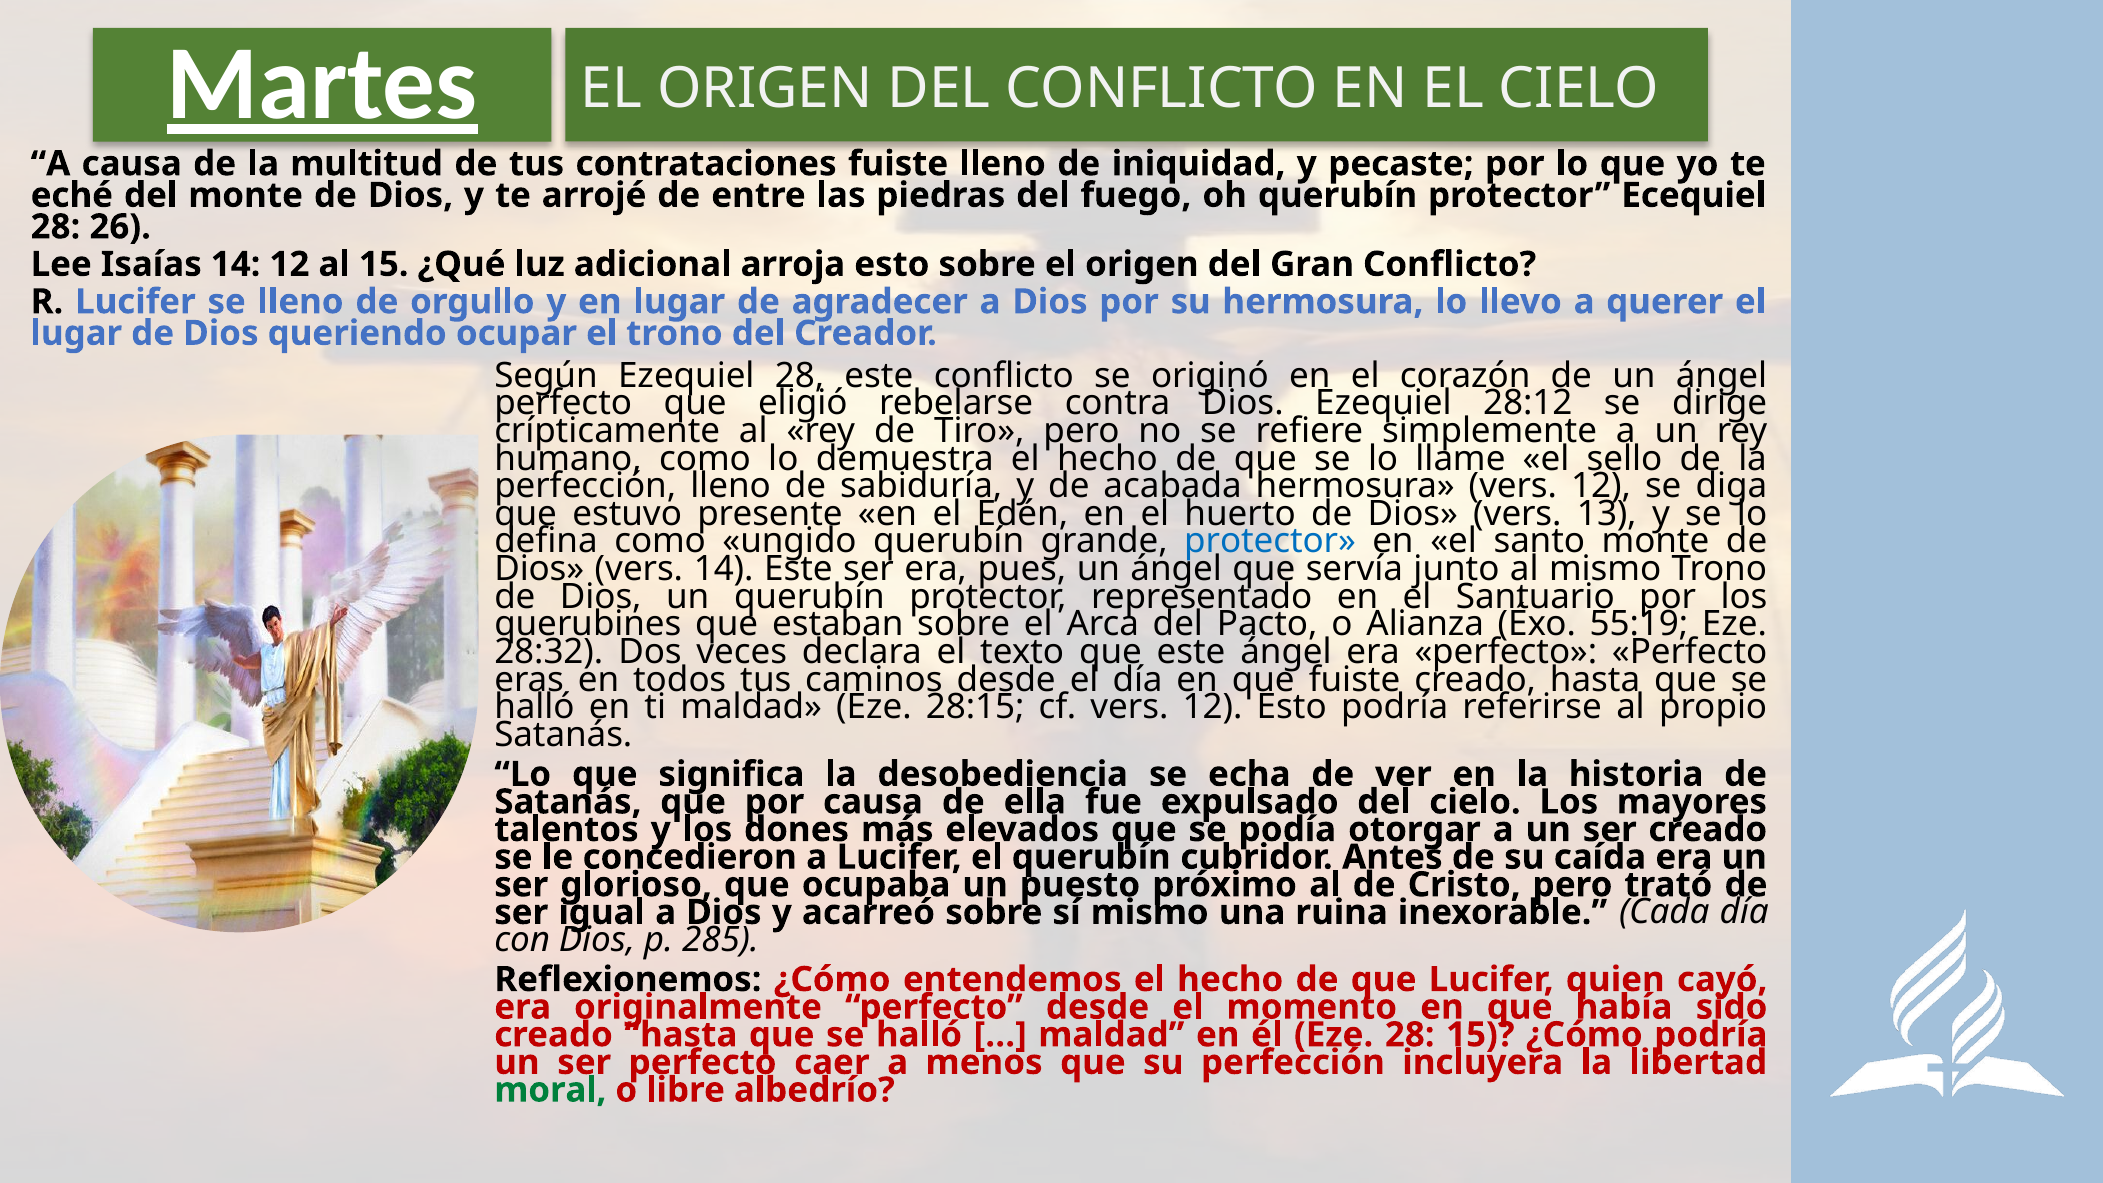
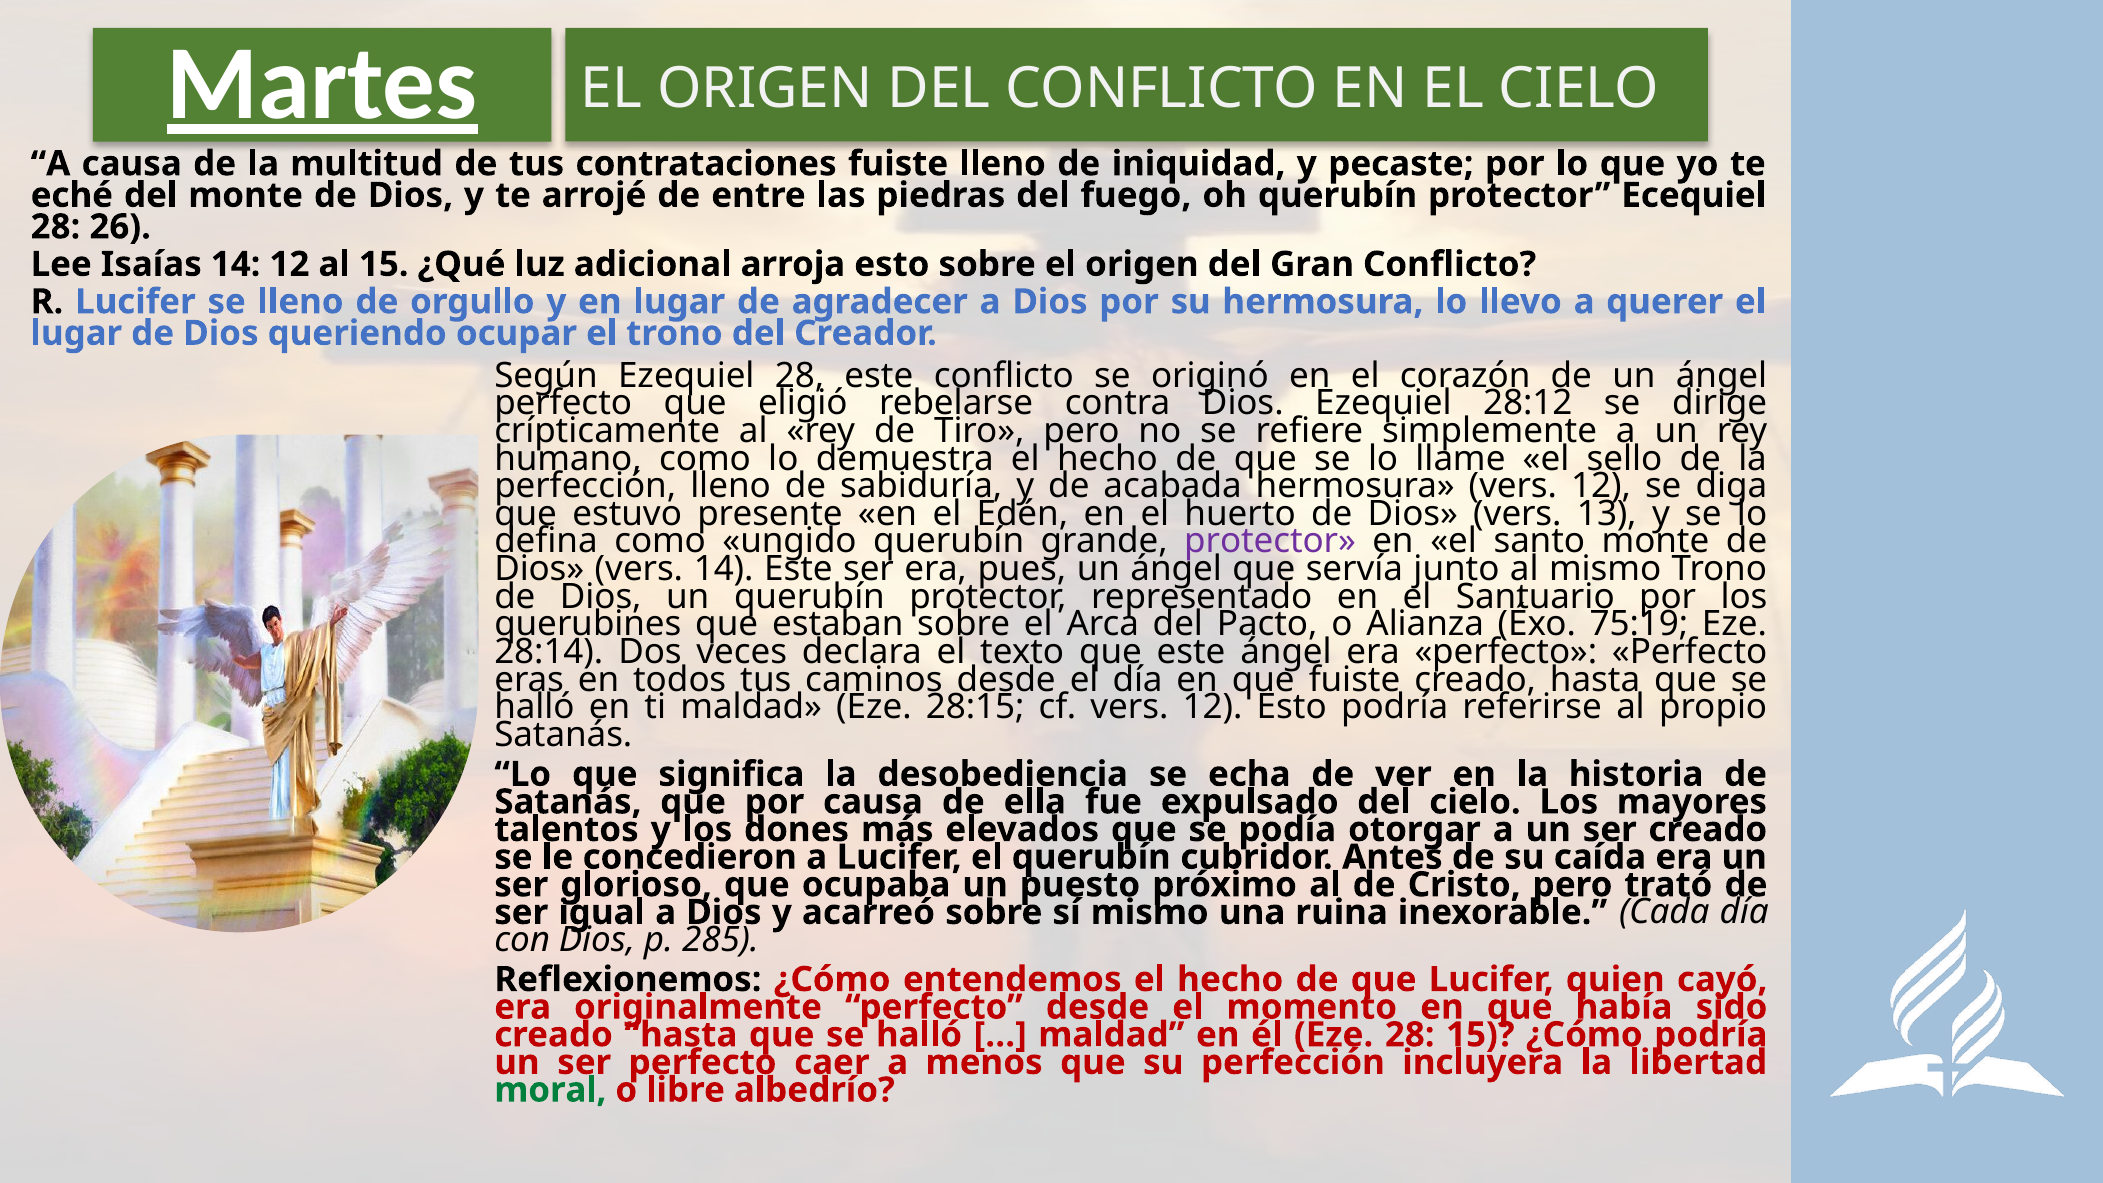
protector at (1270, 541) colour: blue -> purple
55:19: 55:19 -> 75:19
28:32: 28:32 -> 28:14
